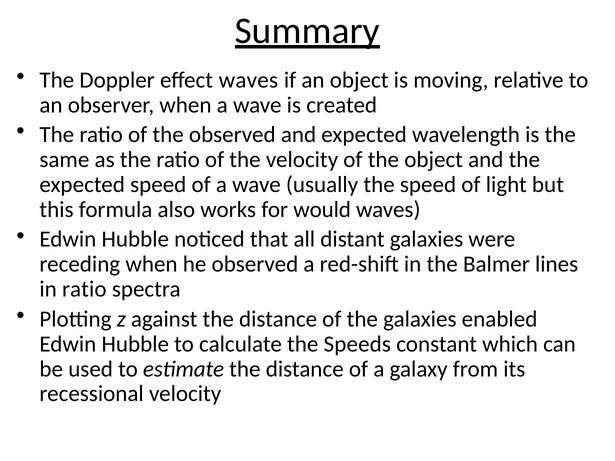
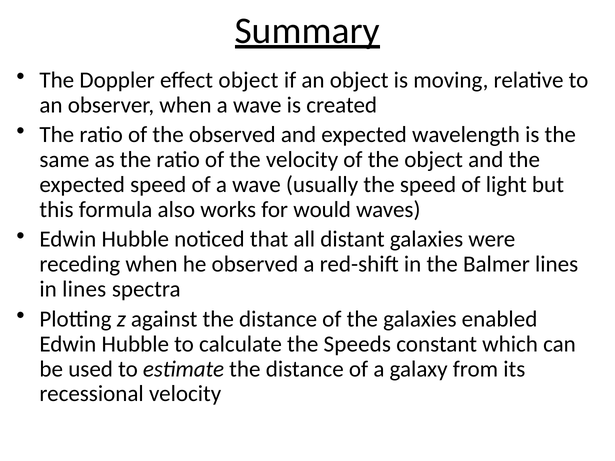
effect waves: waves -> object
in ratio: ratio -> lines
